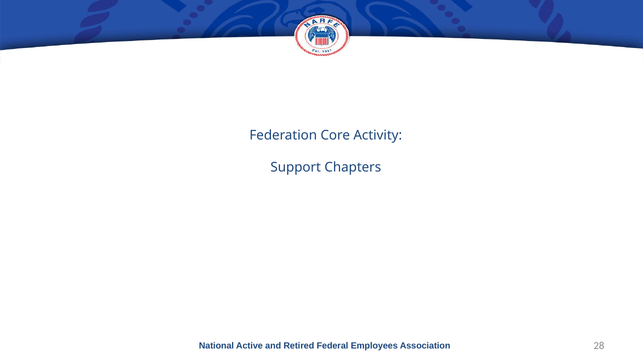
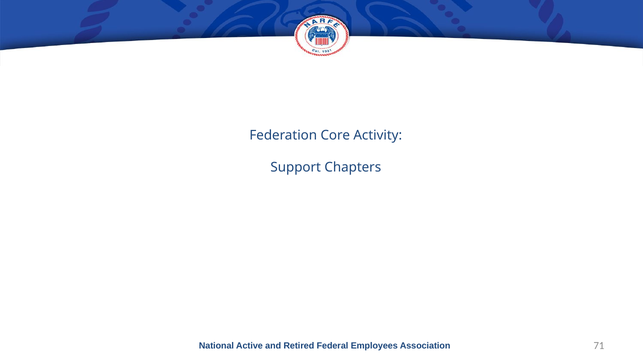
28: 28 -> 71
